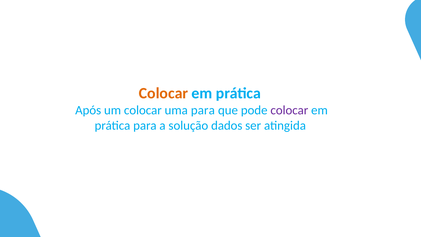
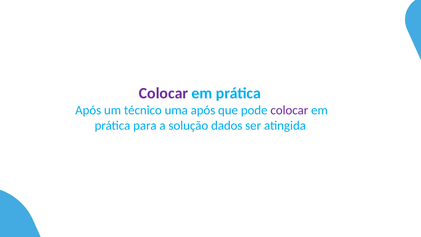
Colocar at (164, 93) colour: orange -> purple
um colocar: colocar -> técnico
uma para: para -> após
